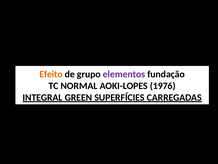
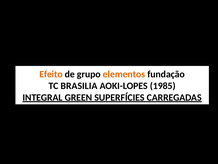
elementos colour: purple -> orange
NORMAL: NORMAL -> BRASILIA
1976: 1976 -> 1985
